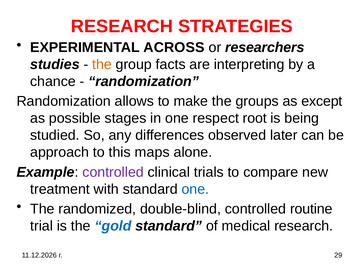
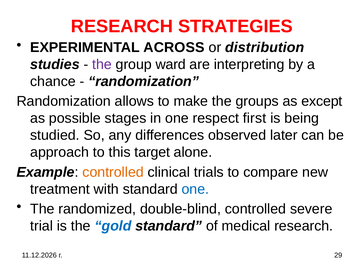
researchers: researchers -> distribution
the at (102, 64) colour: orange -> purple
facts: facts -> ward
root: root -> first
maps: maps -> target
controlled at (113, 172) colour: purple -> orange
routine: routine -> severe
